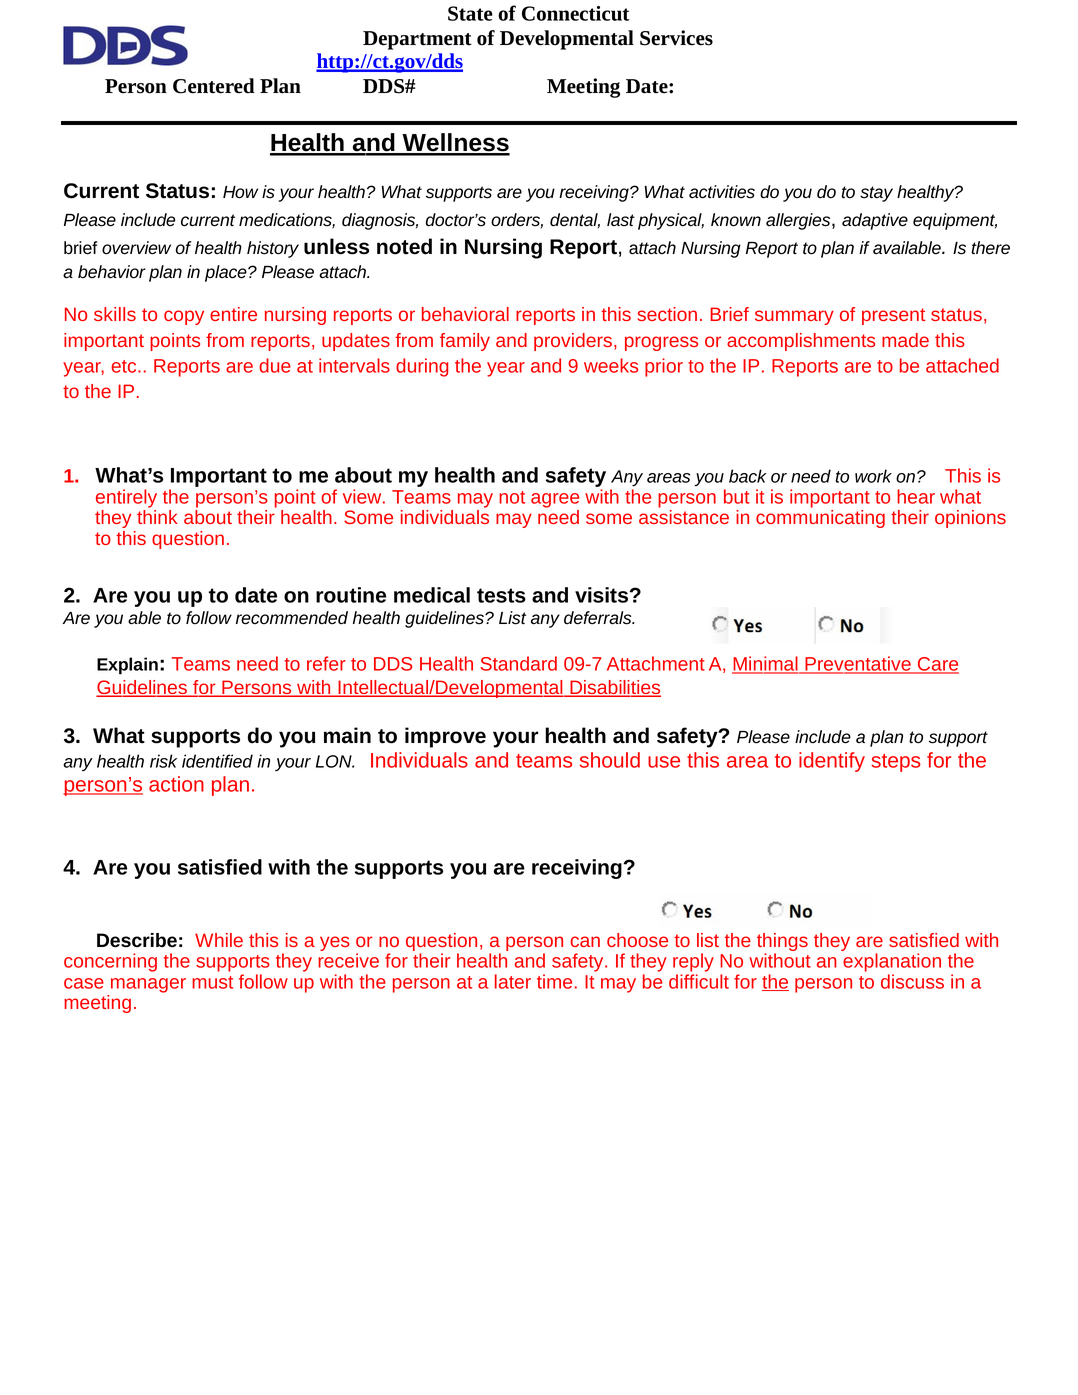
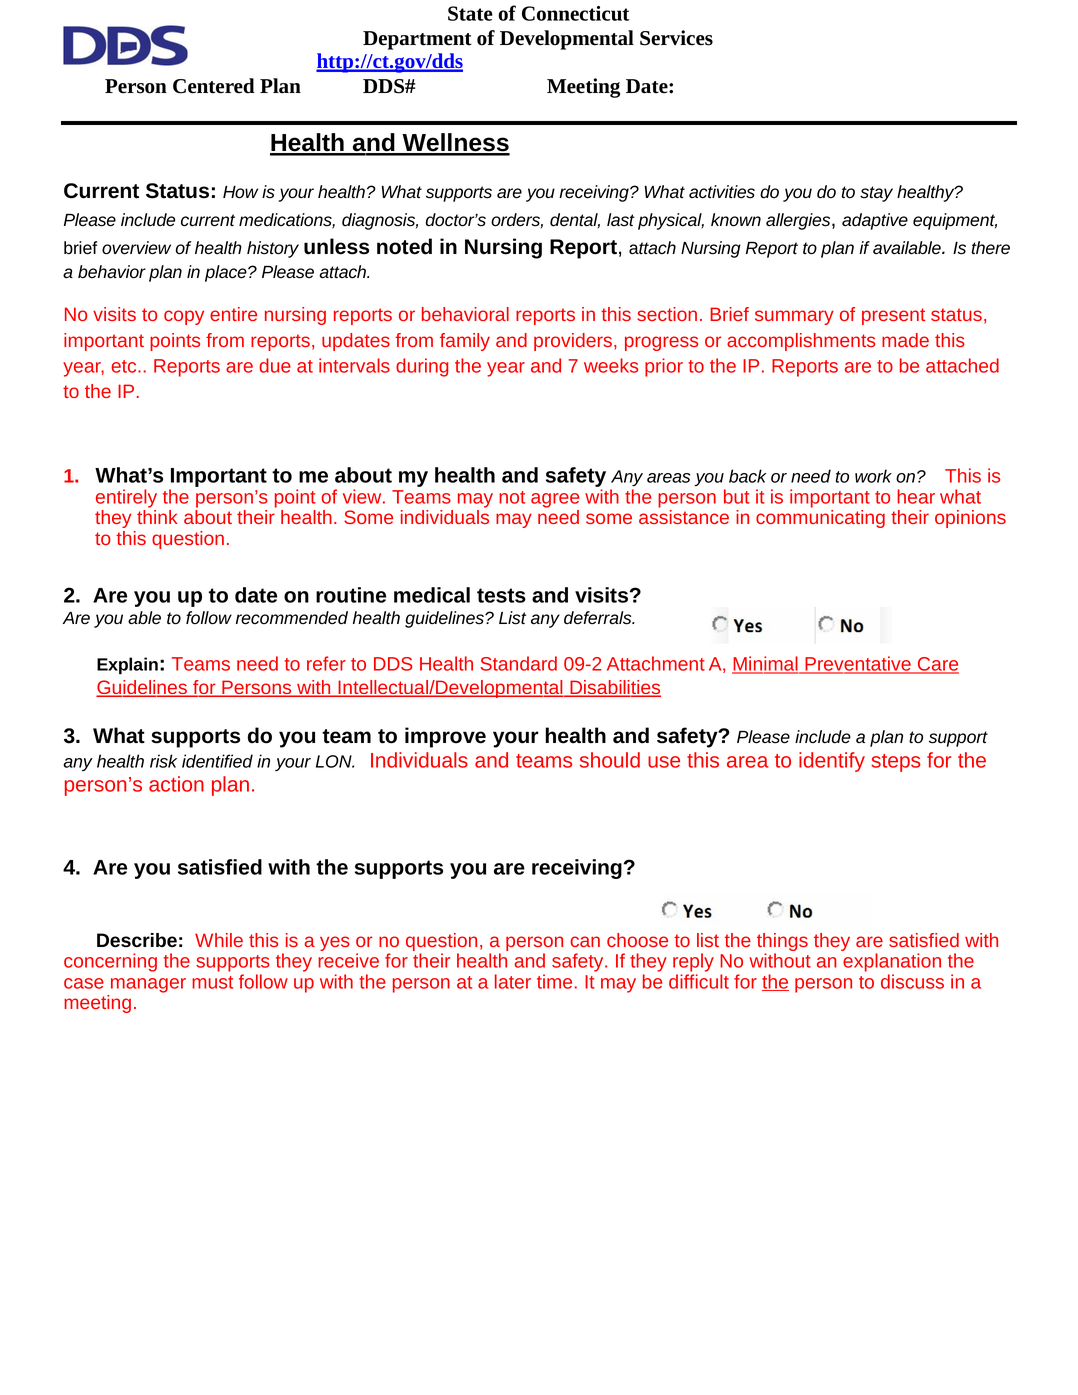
No skills: skills -> visits
9: 9 -> 7
09-7: 09-7 -> 09-2
main: main -> team
person’s at (103, 785) underline: present -> none
